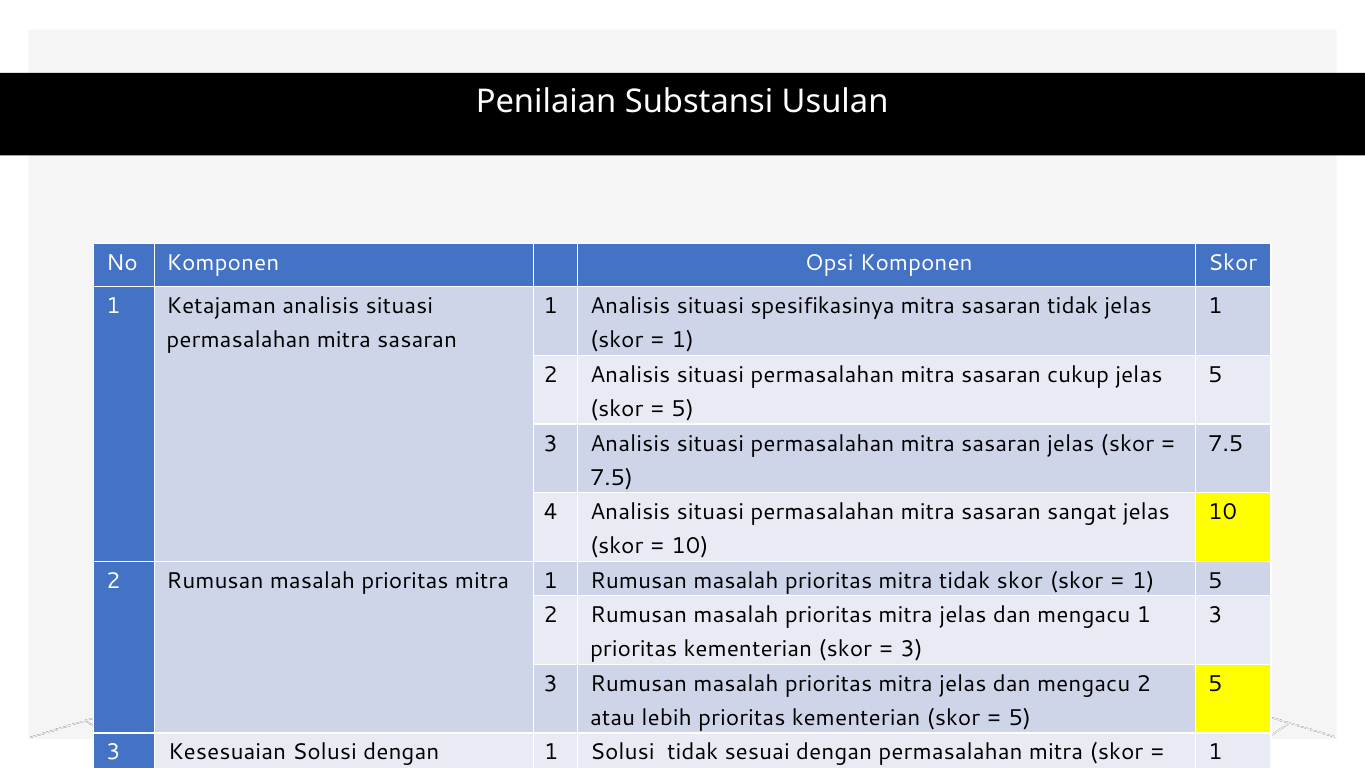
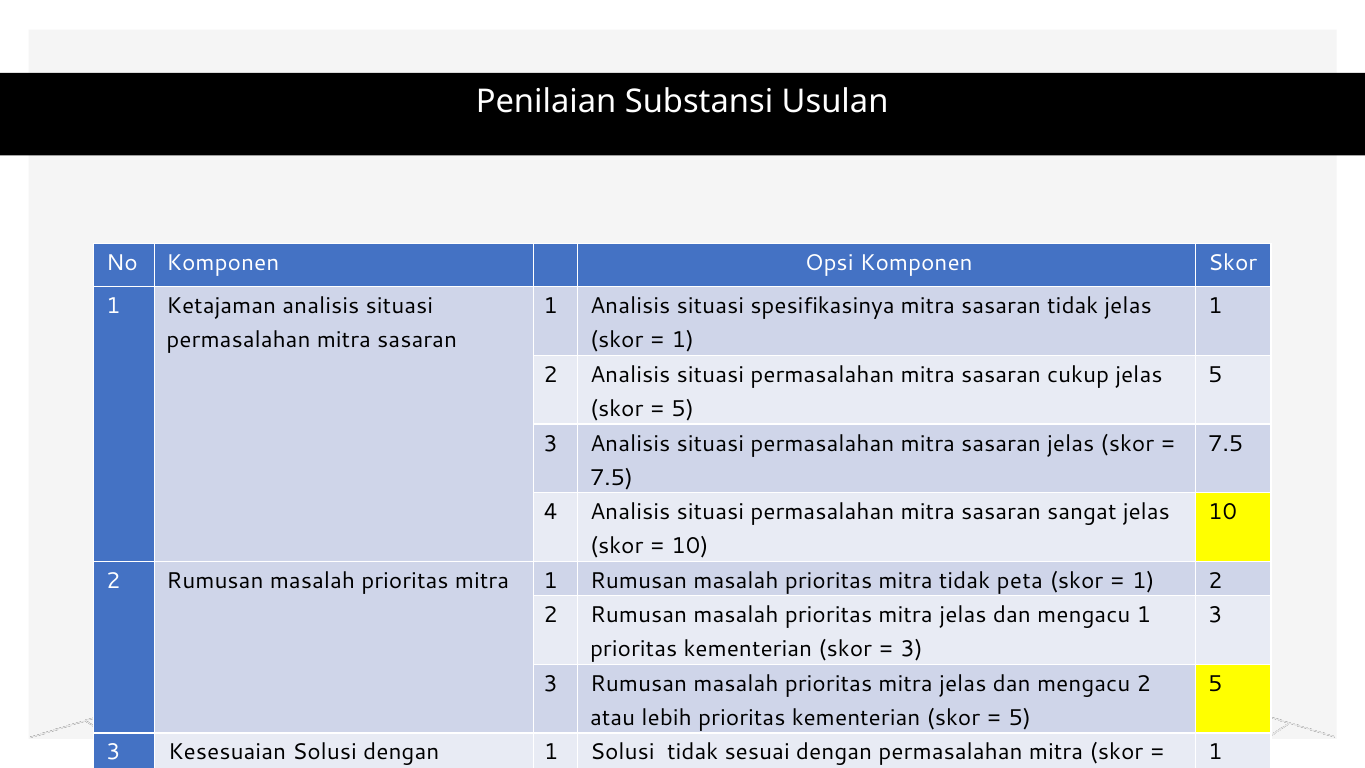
tidak skor: skor -> peta
5 at (1215, 581): 5 -> 2
